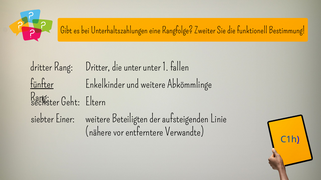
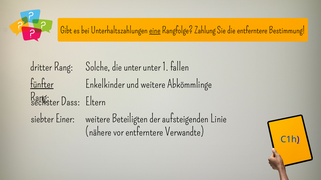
eine underline: none -> present
Zweiter: Zweiter -> Zahlung
die funktionell: funktionell -> entferntere
Dritter at (98, 67): Dritter -> Solche
Geht: Geht -> Dass
